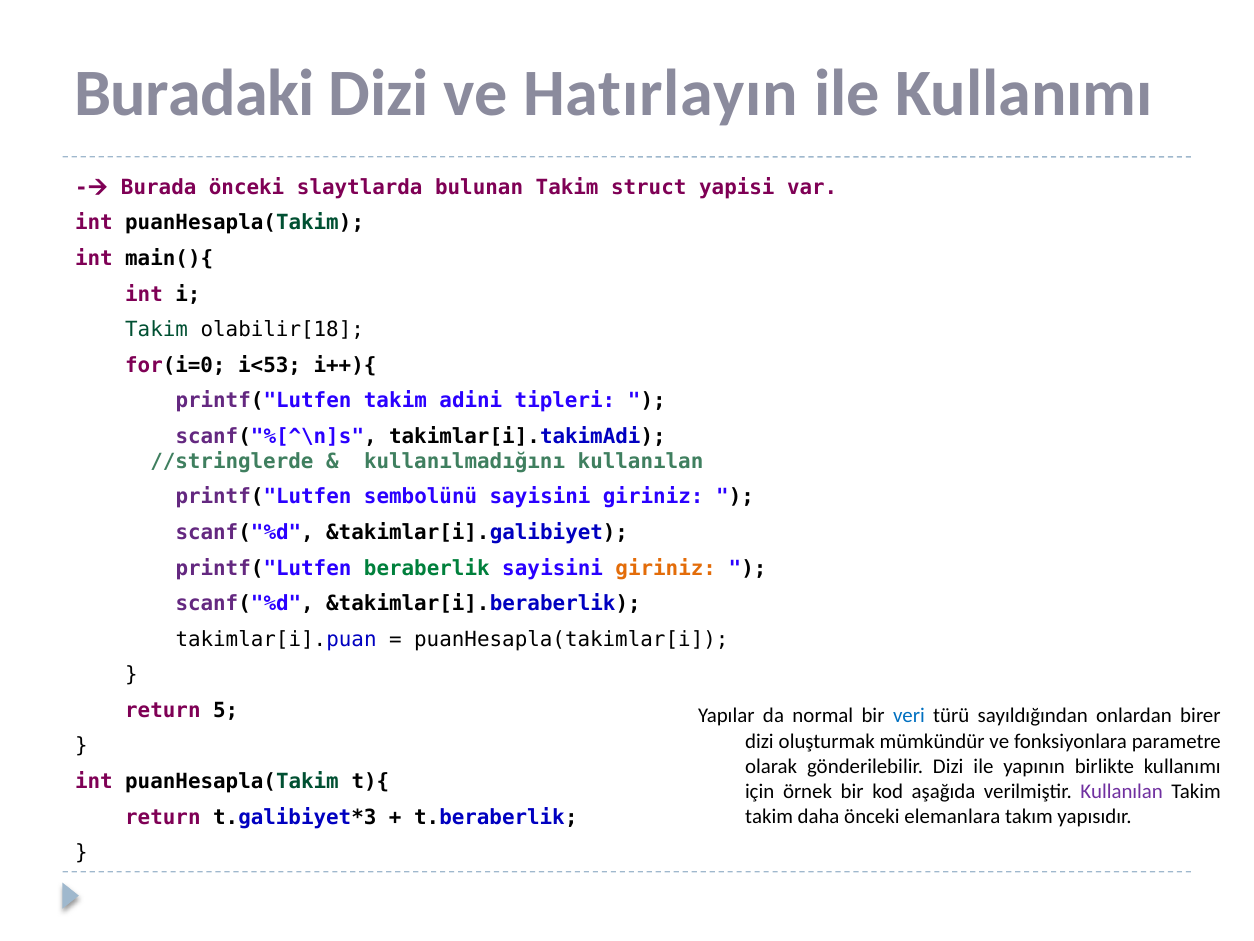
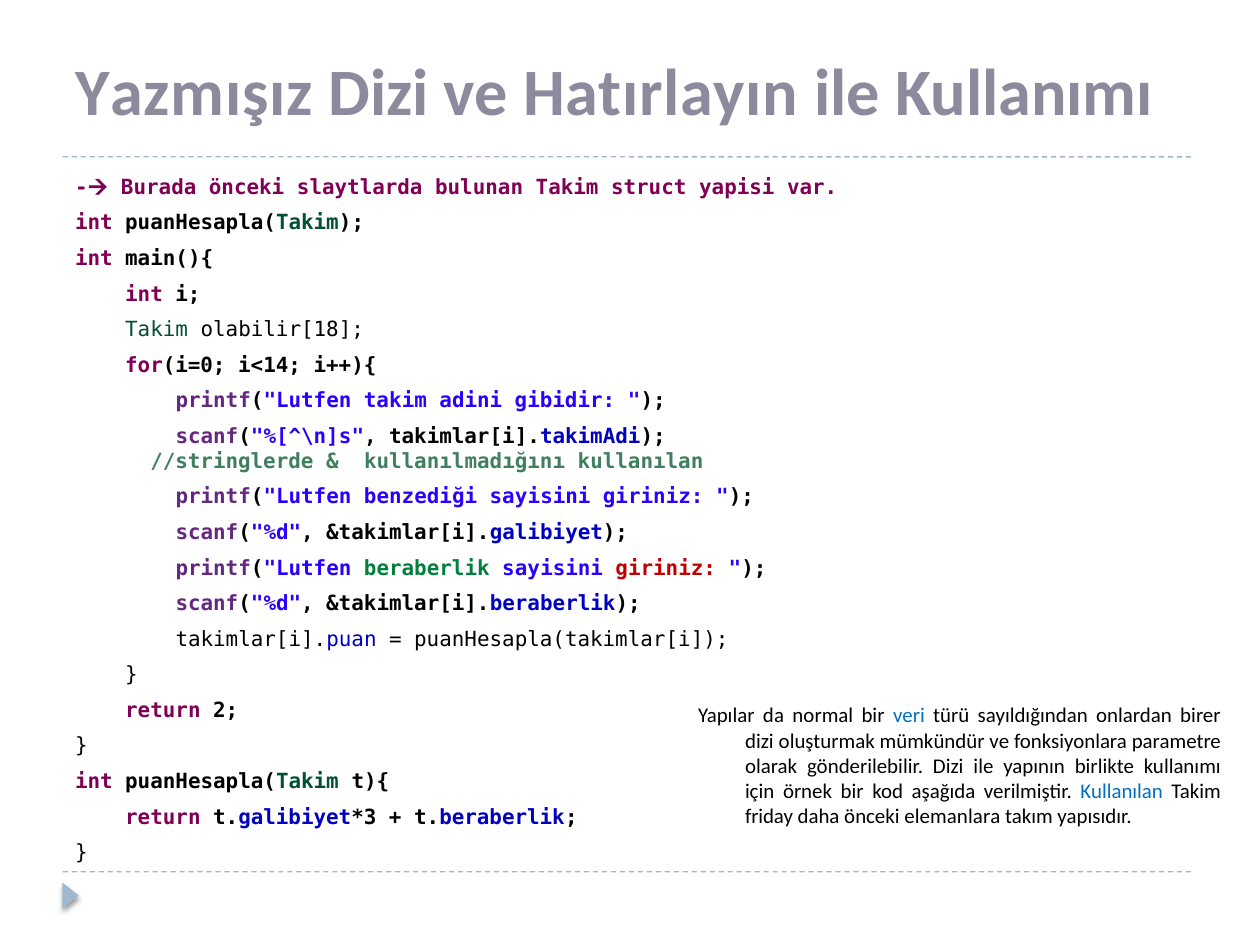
Buradaki: Buradaki -> Yazmışız
i<53: i<53 -> i<14
tipleri: tipleri -> gibidir
sembolünü: sembolünü -> benzediği
giriniz at (666, 568) colour: orange -> red
5: 5 -> 2
Kullanılan at (1122, 791) colour: purple -> blue
takim at (769, 816): takim -> friday
